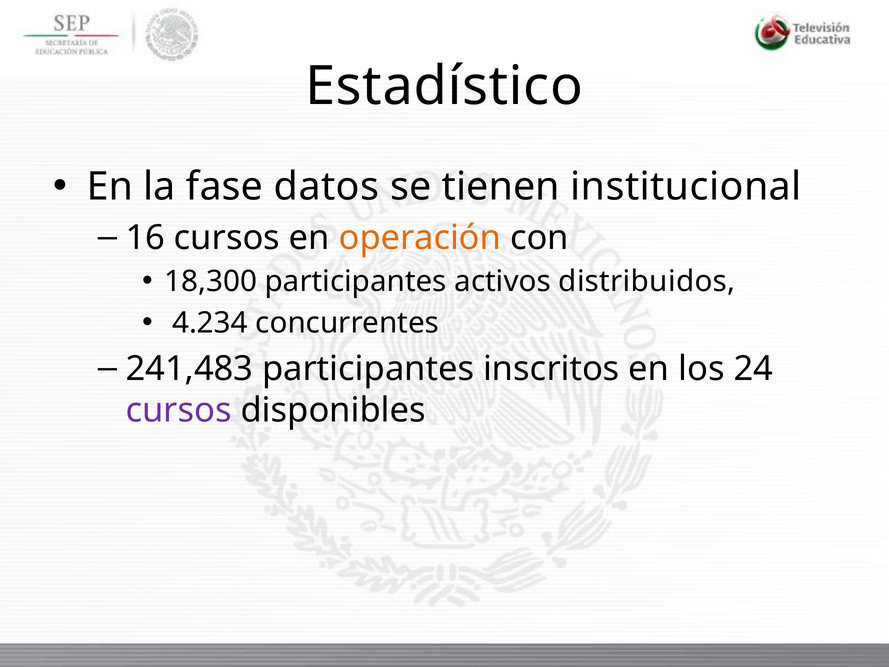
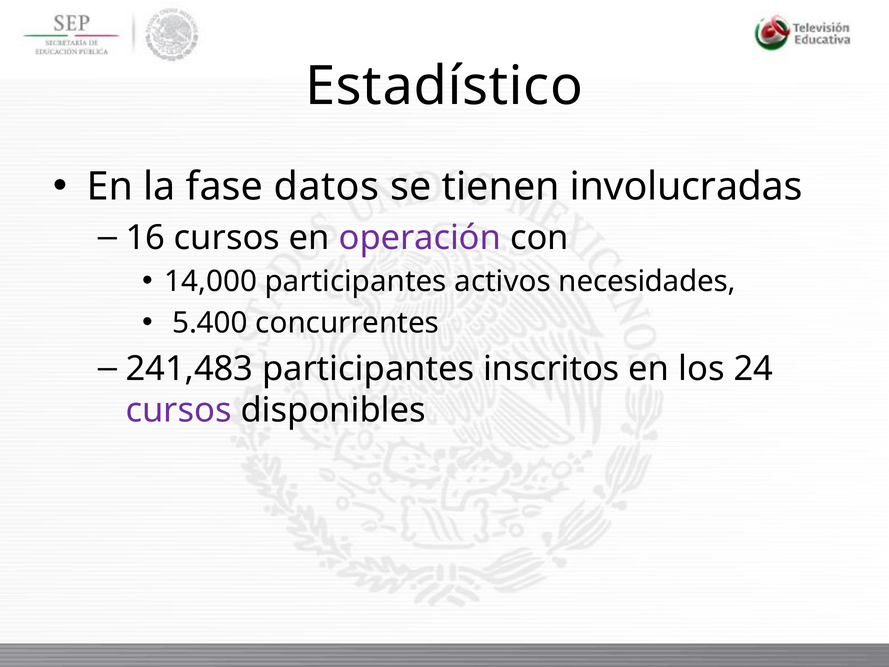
institucional: institucional -> involucradas
operación colour: orange -> purple
18,300: 18,300 -> 14,000
distribuidos: distribuidos -> necesidades
4.234: 4.234 -> 5.400
